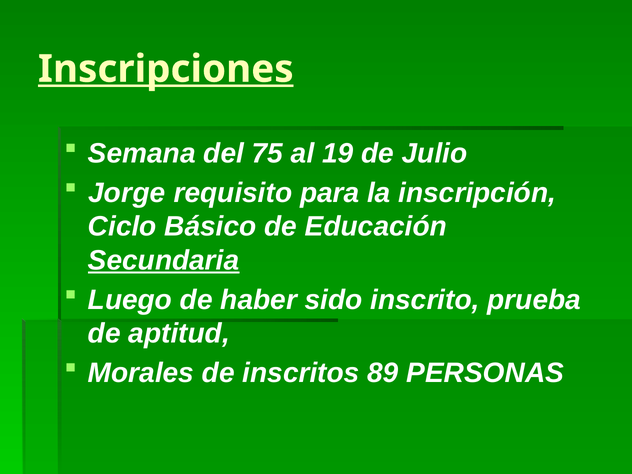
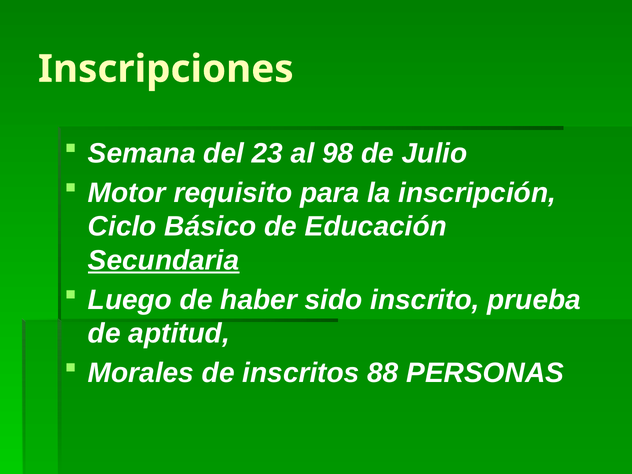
Inscripciones underline: present -> none
75: 75 -> 23
19: 19 -> 98
Jorge: Jorge -> Motor
89: 89 -> 88
